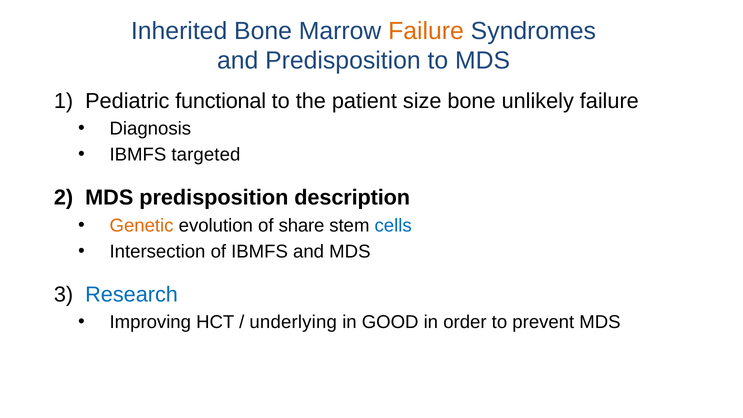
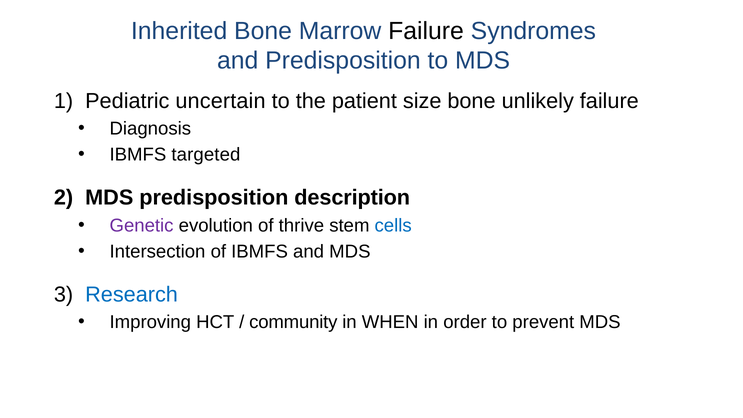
Failure at (426, 31) colour: orange -> black
functional: functional -> uncertain
Genetic colour: orange -> purple
share: share -> thrive
underlying: underlying -> community
GOOD: GOOD -> WHEN
